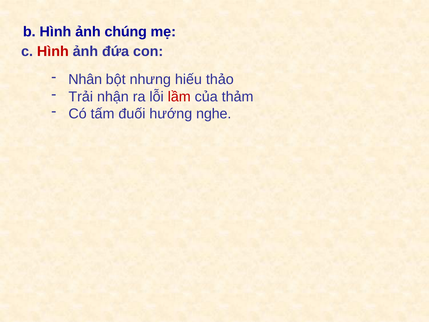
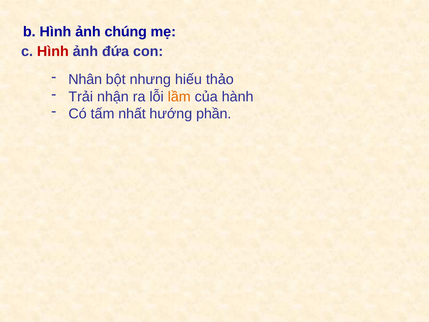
lầm colour: red -> orange
thảm: thảm -> hành
đuối: đuối -> nhất
nghe: nghe -> phần
